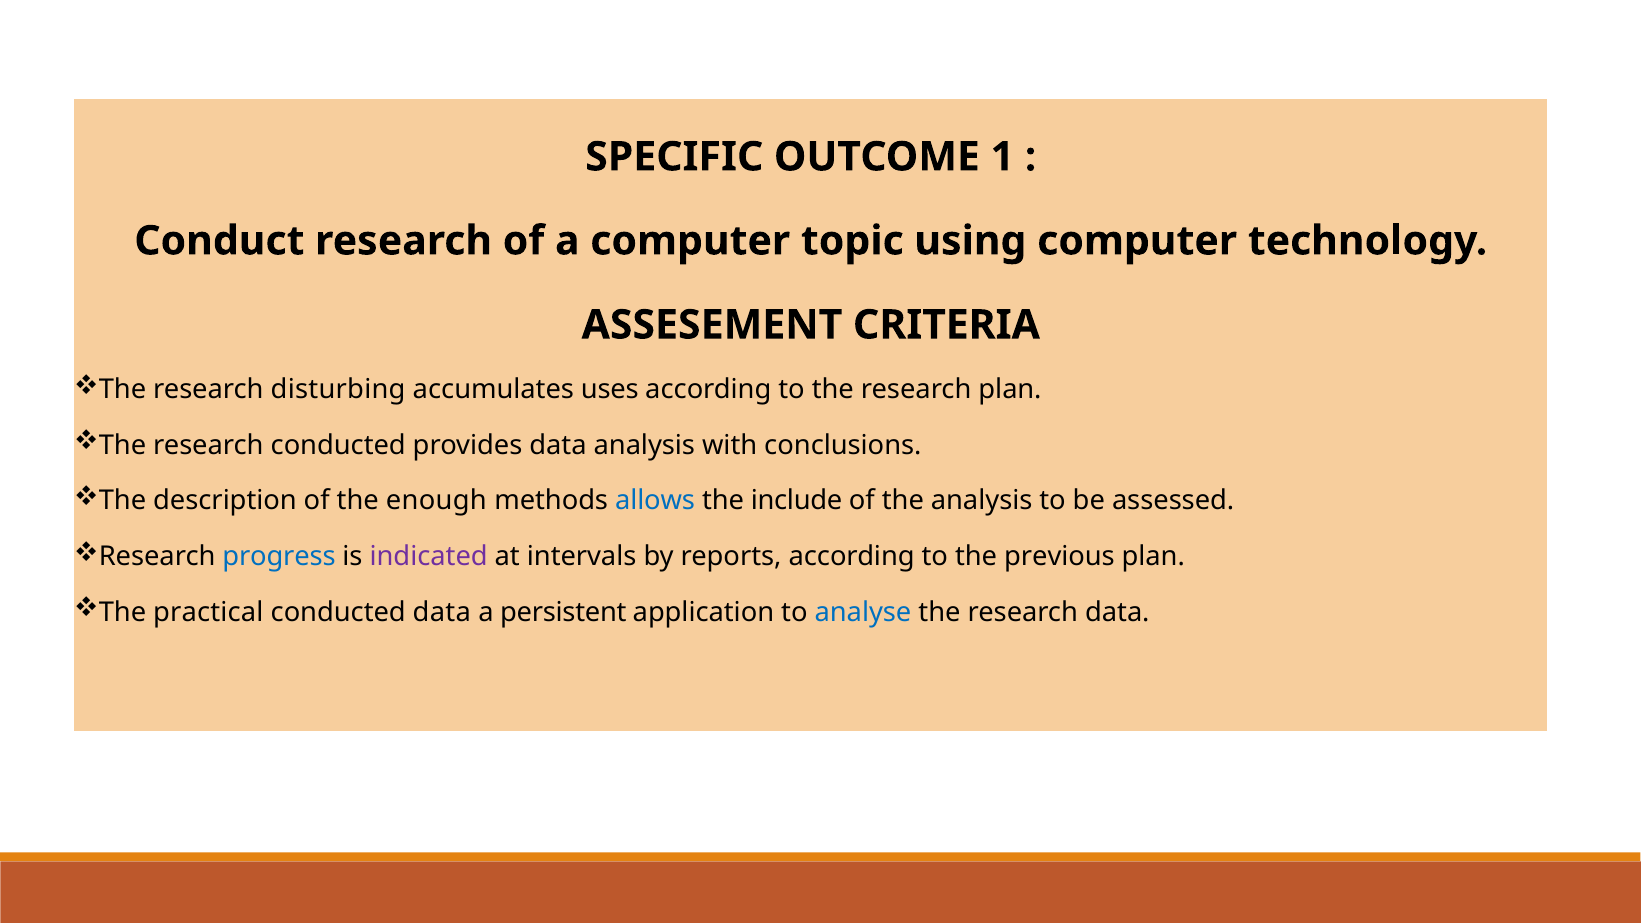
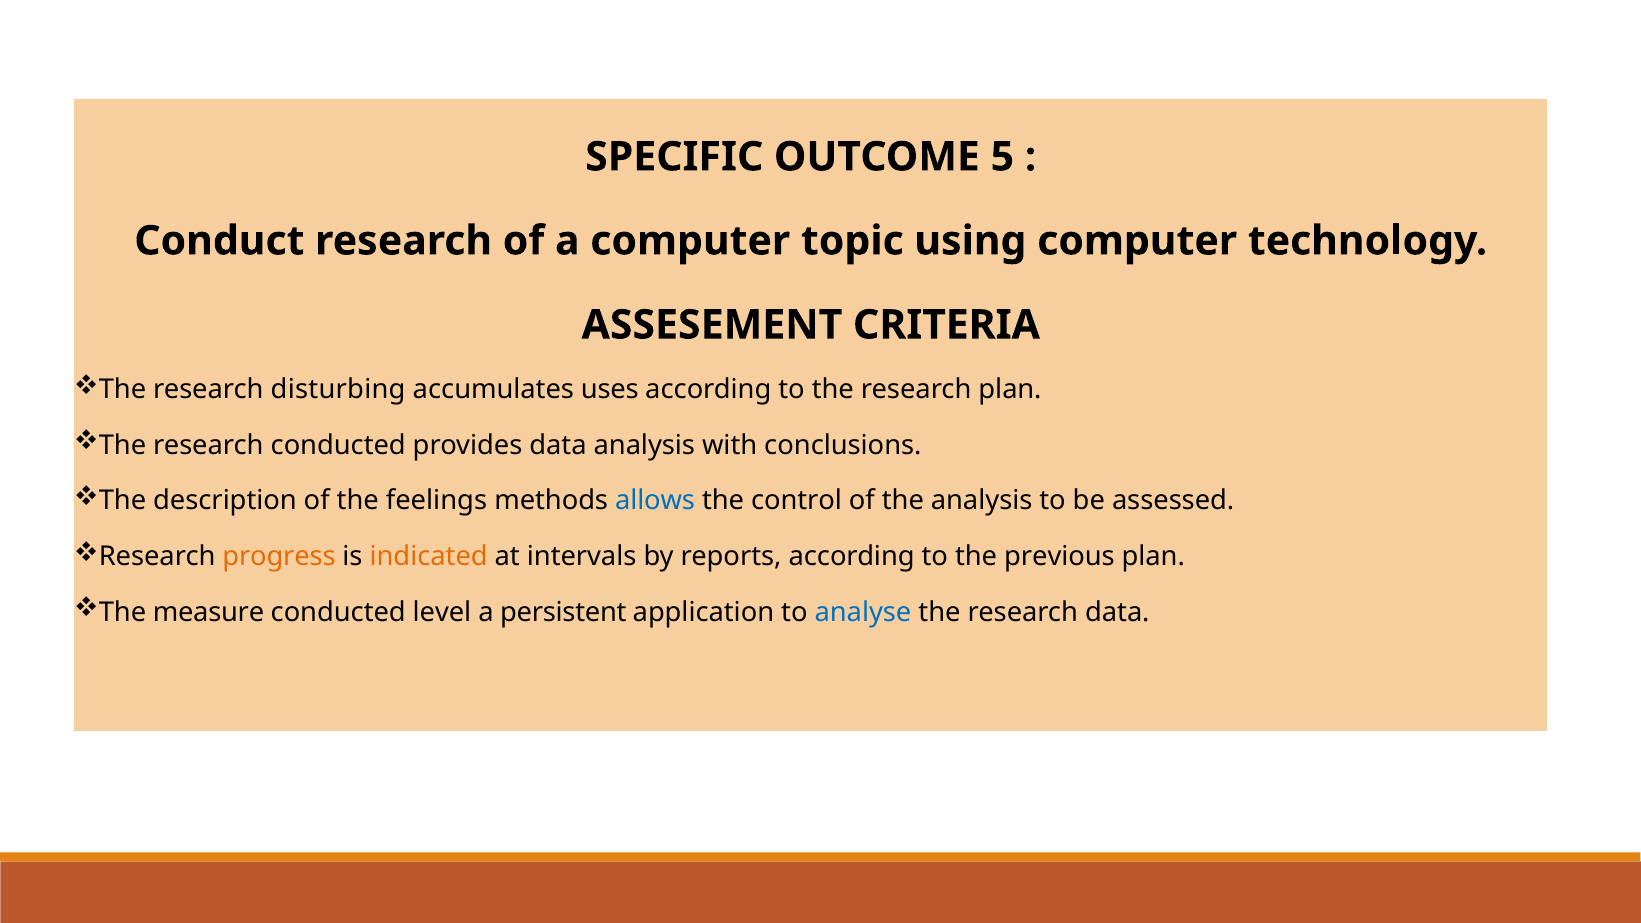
1: 1 -> 5
enough: enough -> feelings
include: include -> control
progress colour: blue -> orange
indicated colour: purple -> orange
practical: practical -> measure
conducted data: data -> level
